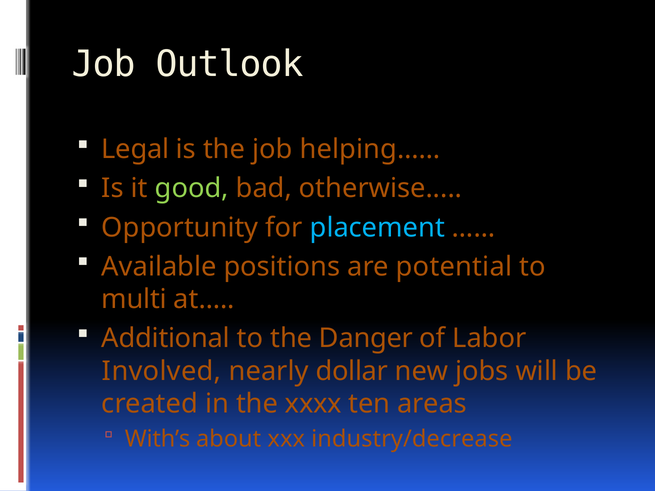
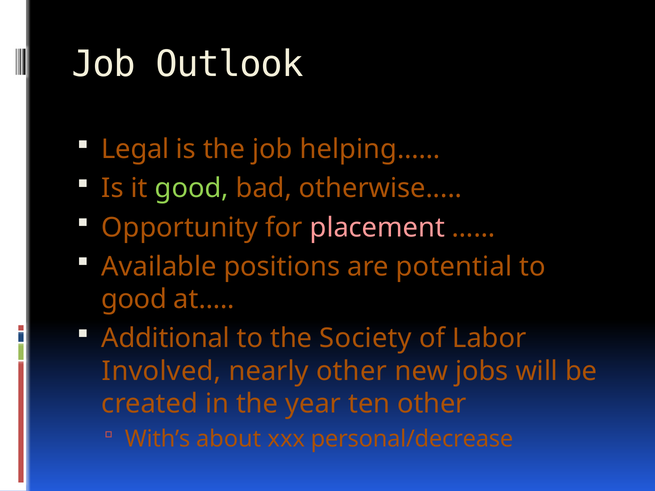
placement colour: light blue -> pink
multi at (134, 299): multi -> good
Danger: Danger -> Society
nearly dollar: dollar -> other
xxxx: xxxx -> year
ten areas: areas -> other
industry/decrease: industry/decrease -> personal/decrease
